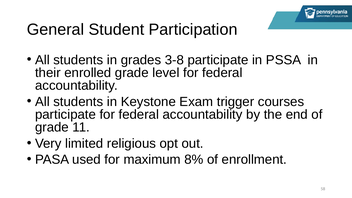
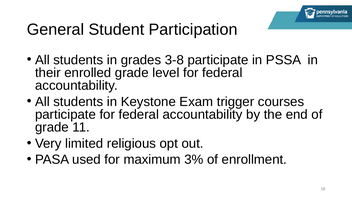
8%: 8% -> 3%
